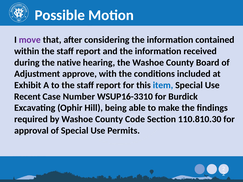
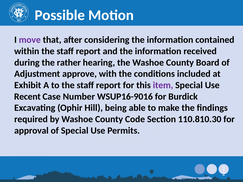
native: native -> rather
item colour: blue -> purple
WSUP16-3310: WSUP16-3310 -> WSUP16-9016
